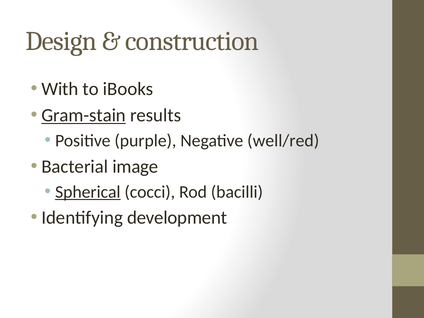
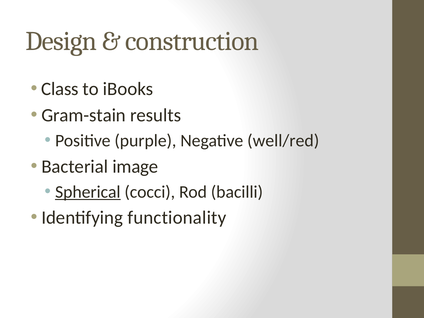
With: With -> Class
Gram-stain underline: present -> none
development: development -> functionality
